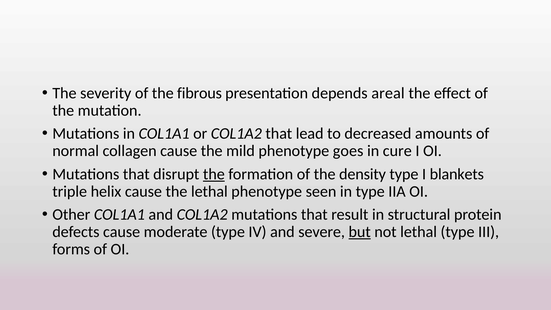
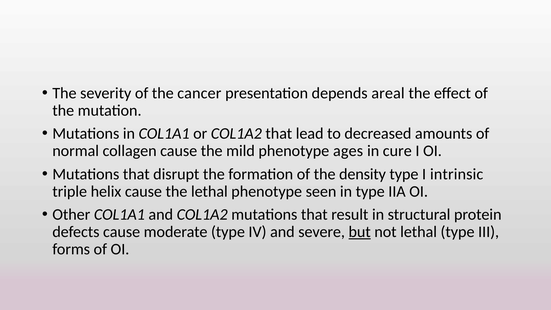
fibrous: fibrous -> cancer
goes: goes -> ages
the at (214, 174) underline: present -> none
blankets: blankets -> intrinsic
